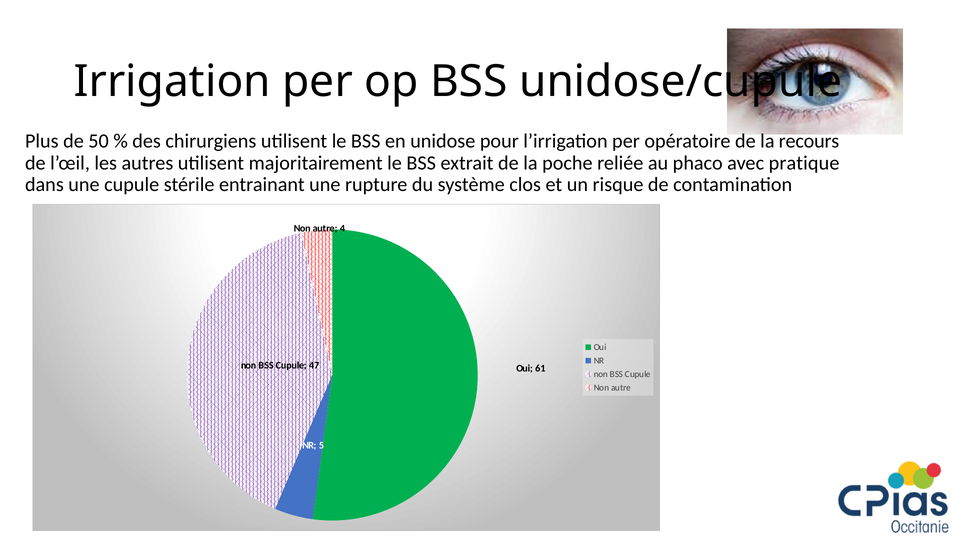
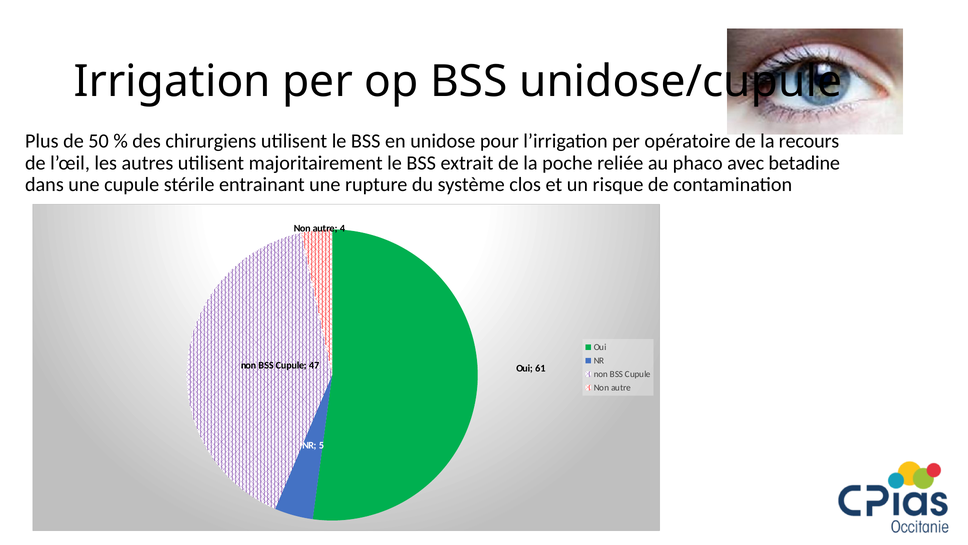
pratique: pratique -> betadine
